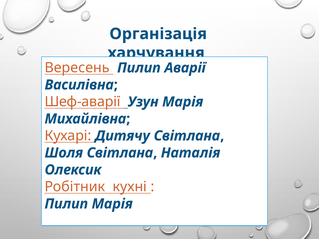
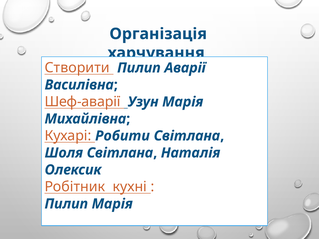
Вересень: Вересень -> Створити
Дитячу: Дитячу -> Робити
